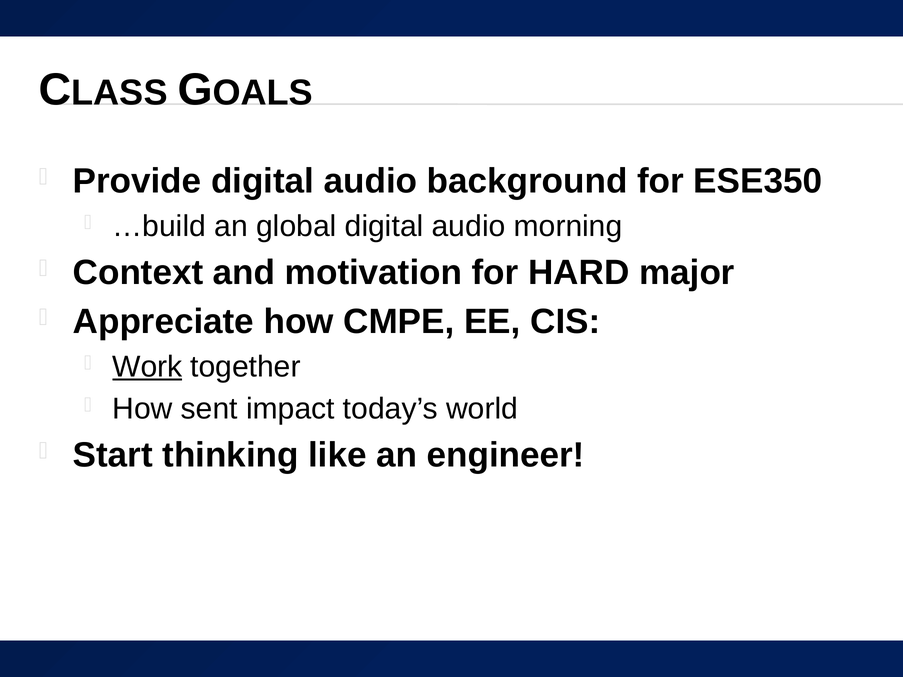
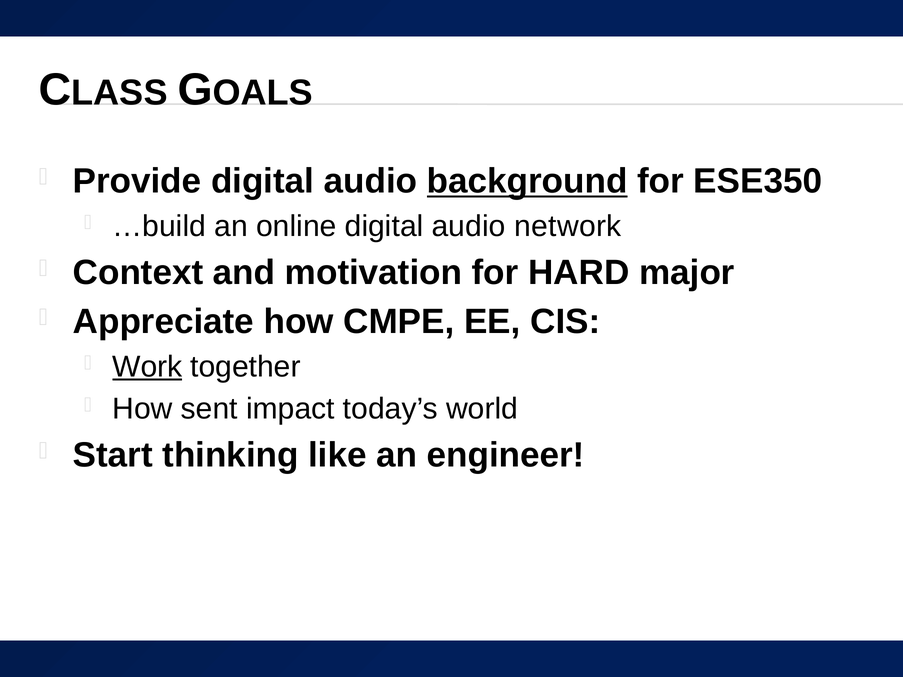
background underline: none -> present
global: global -> online
morning: morning -> network
